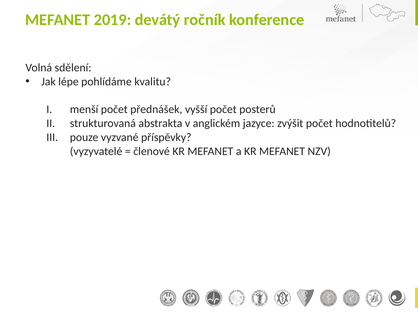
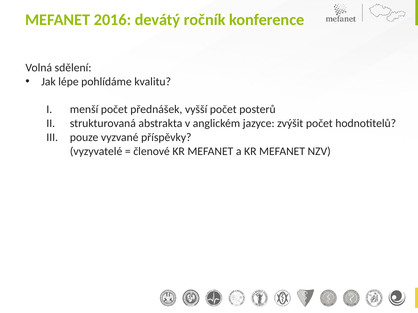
2019: 2019 -> 2016
